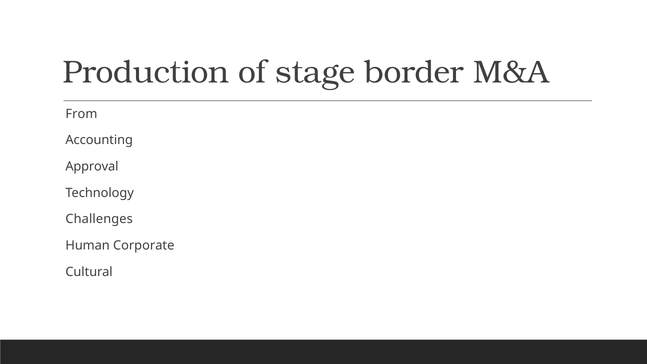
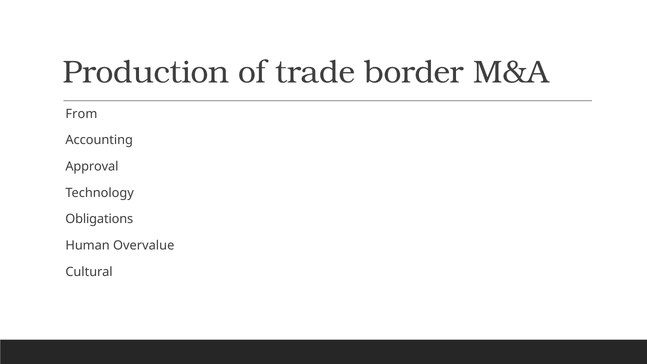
stage: stage -> trade
Challenges: Challenges -> Obligations
Corporate: Corporate -> Overvalue
